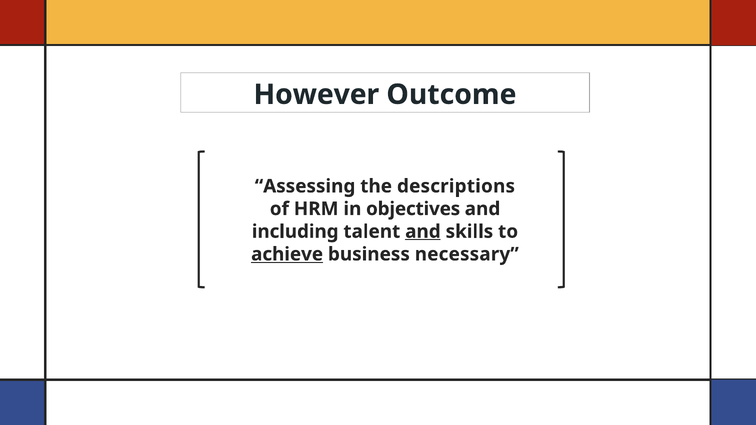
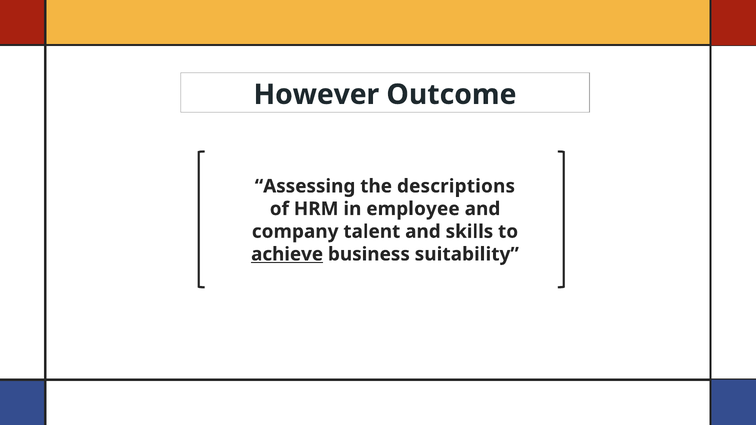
objectives: objectives -> employee
including: including -> company
and at (423, 232) underline: present -> none
necessary: necessary -> suitability
